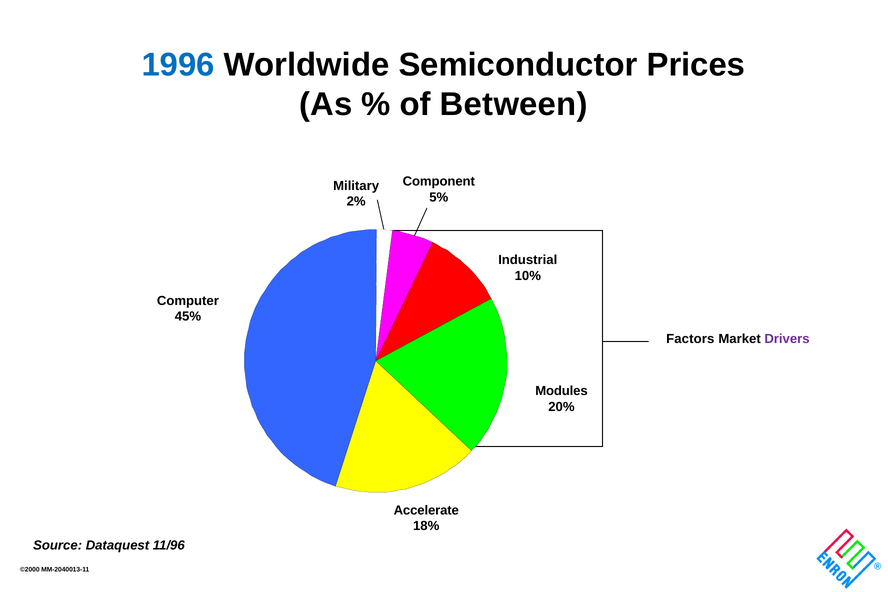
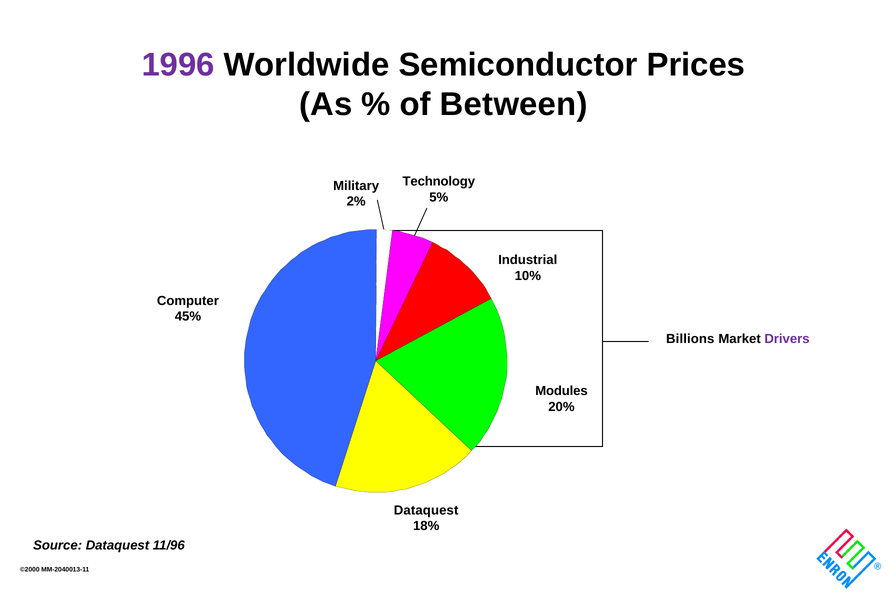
1996 colour: blue -> purple
Component: Component -> Technology
Factors: Factors -> Billions
Accelerate at (426, 510): Accelerate -> Dataquest
